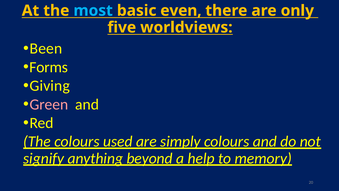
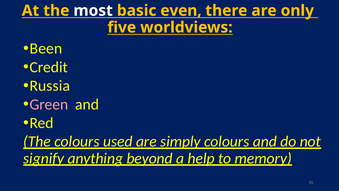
most colour: light blue -> white
Forms: Forms -> Credit
Giving: Giving -> Russia
